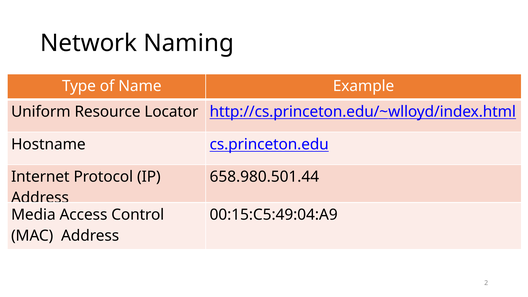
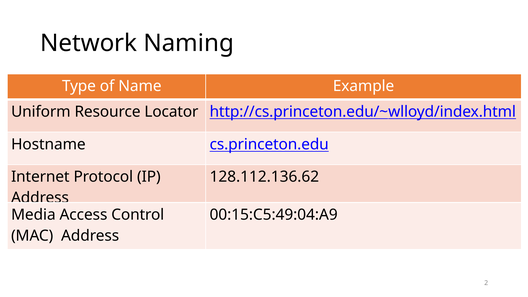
658.980.501.44: 658.980.501.44 -> 128.112.136.62
